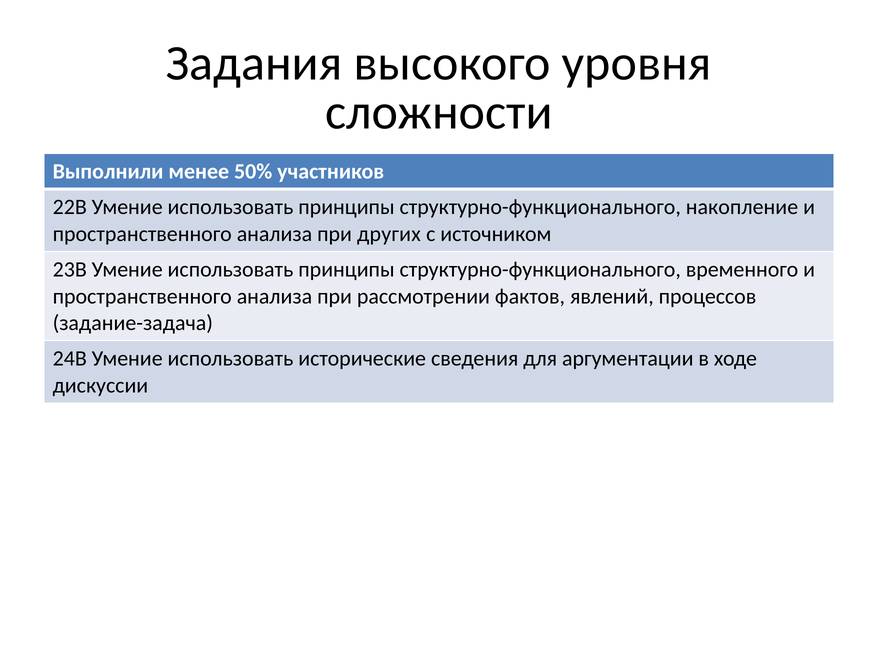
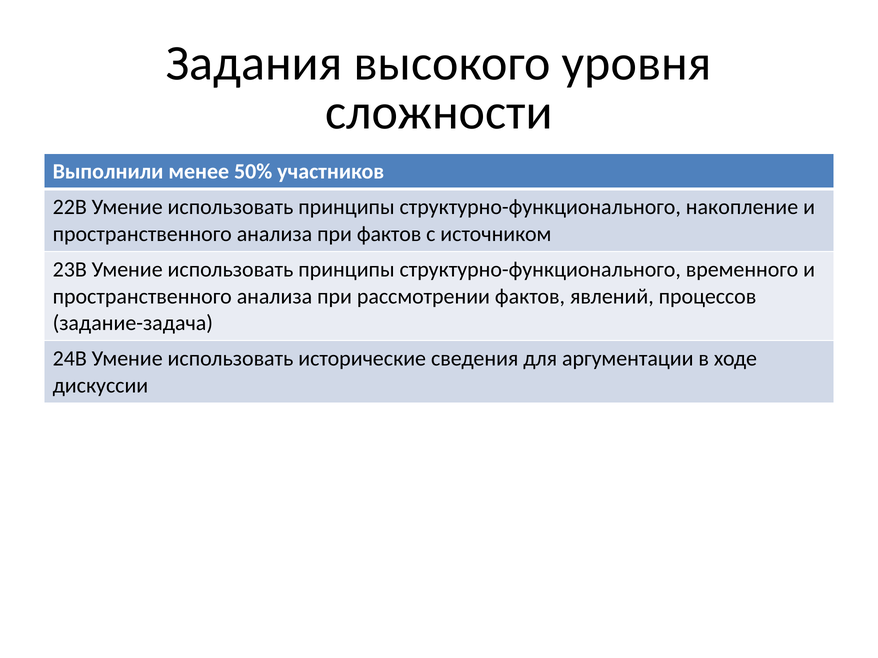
при других: других -> фактов
